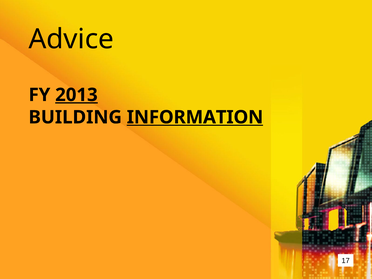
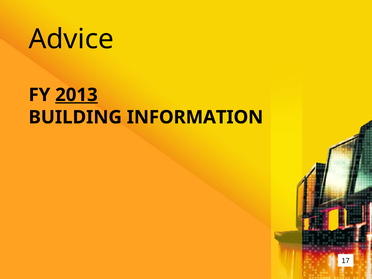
INFORMATION underline: present -> none
